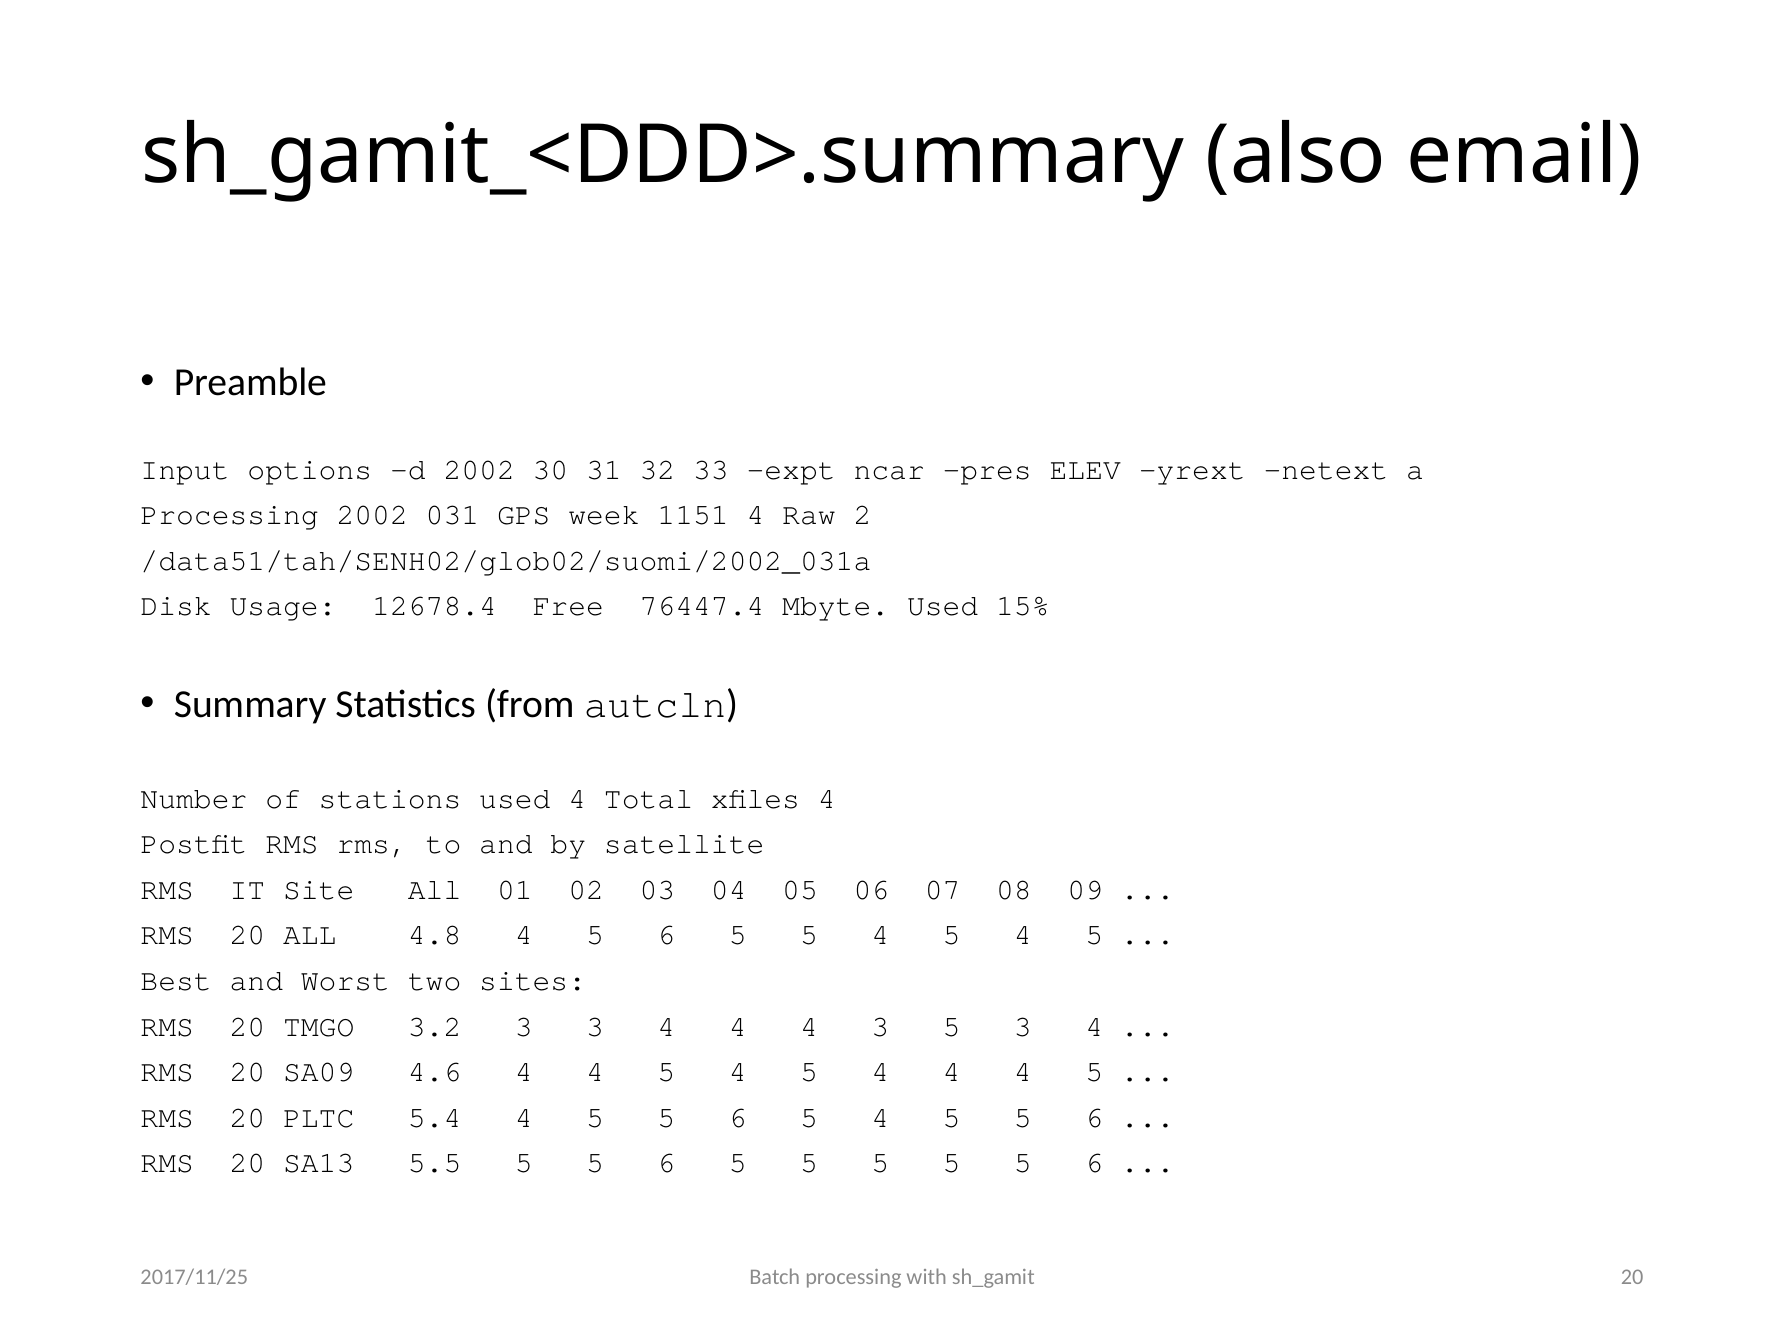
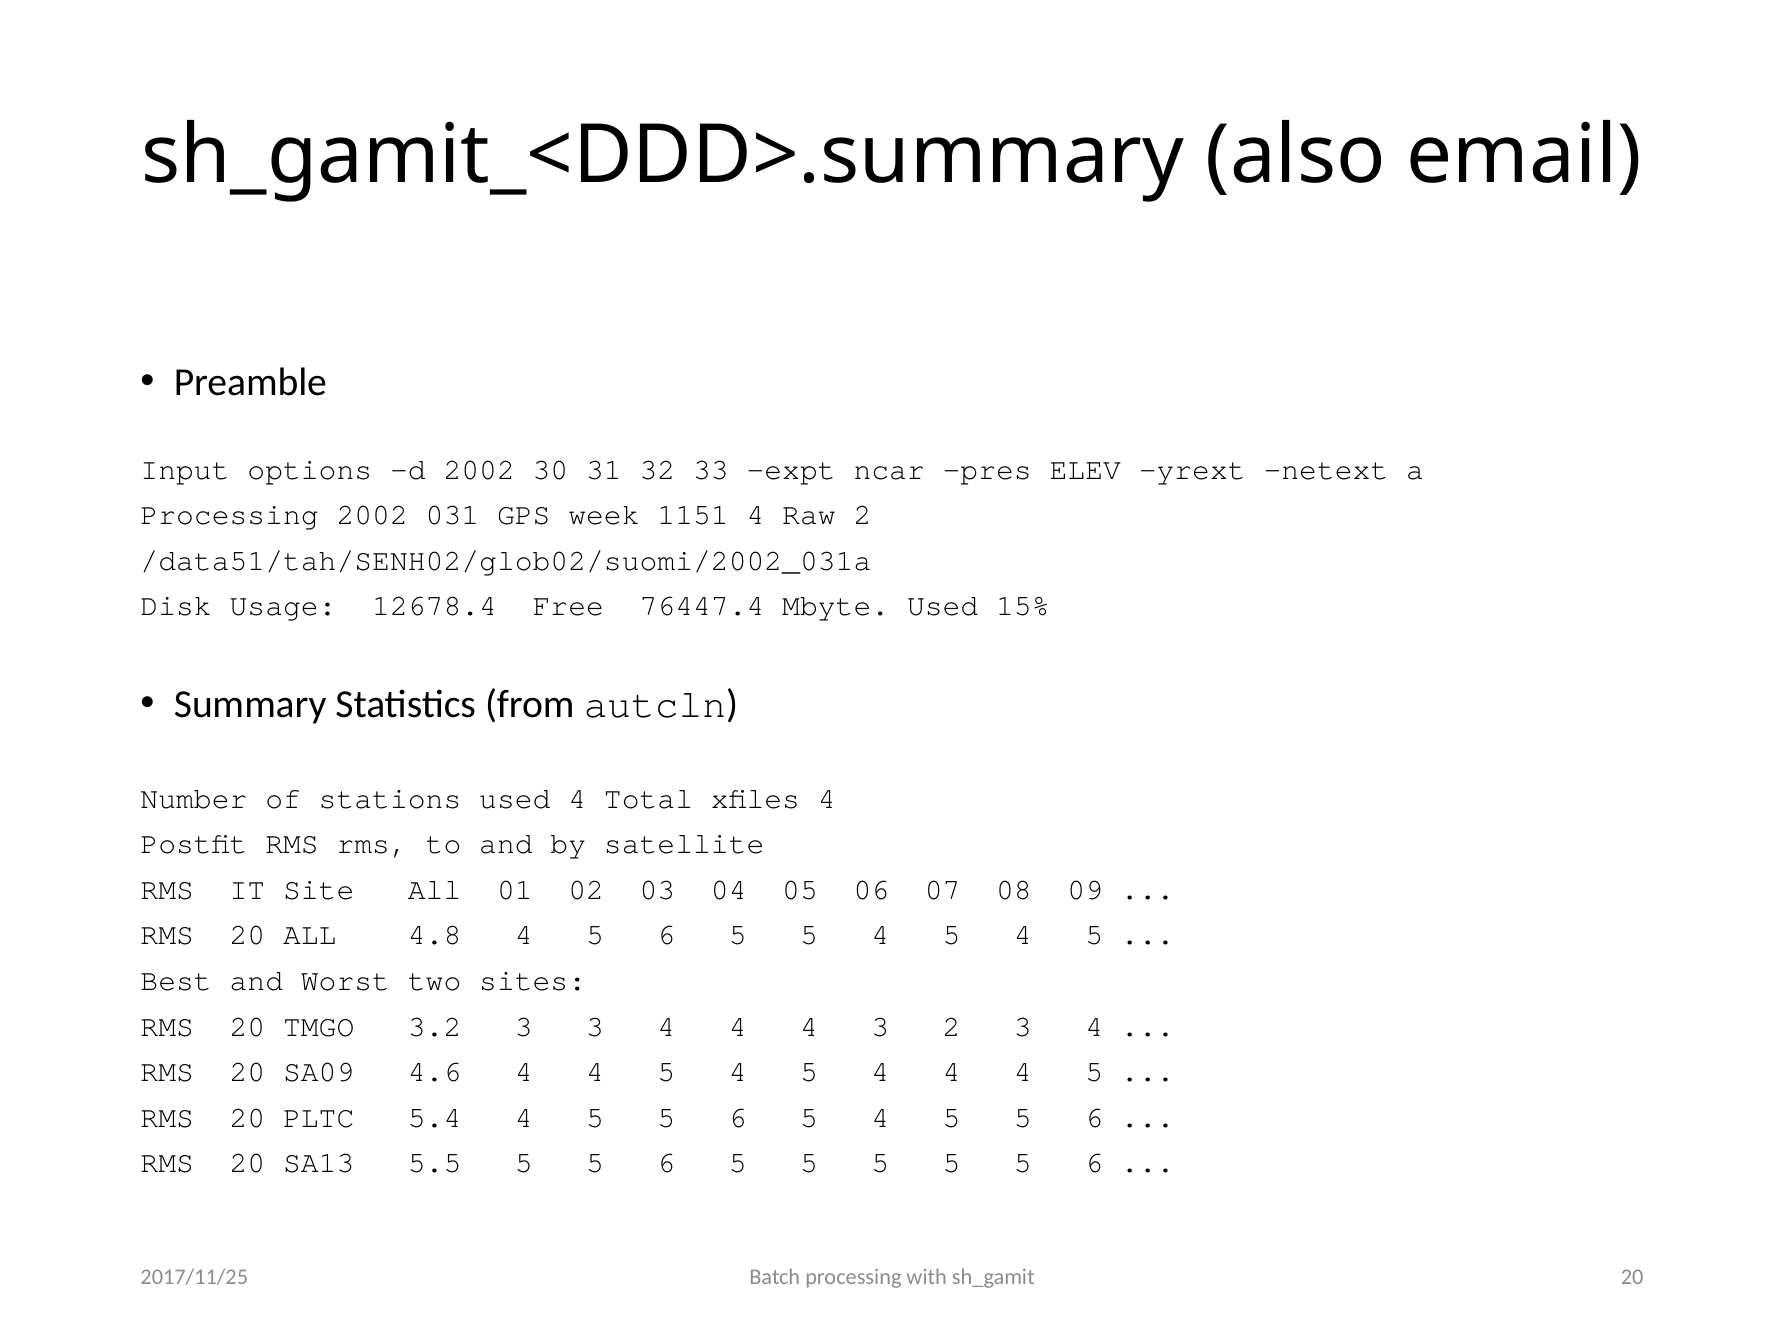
3 5: 5 -> 2
